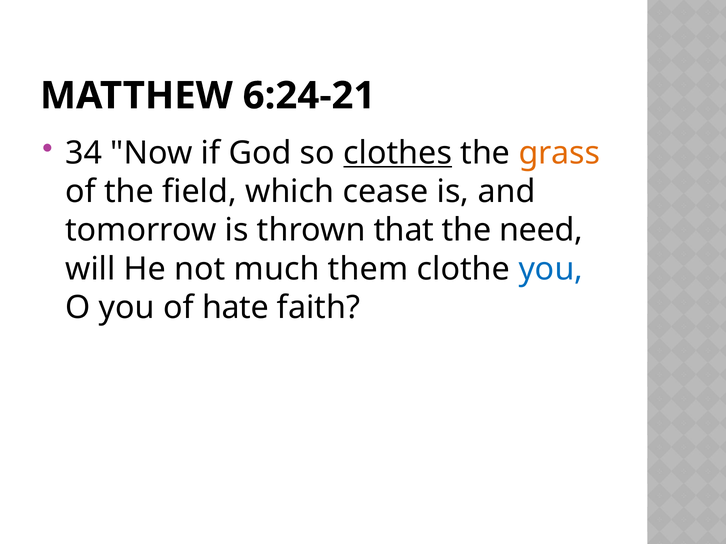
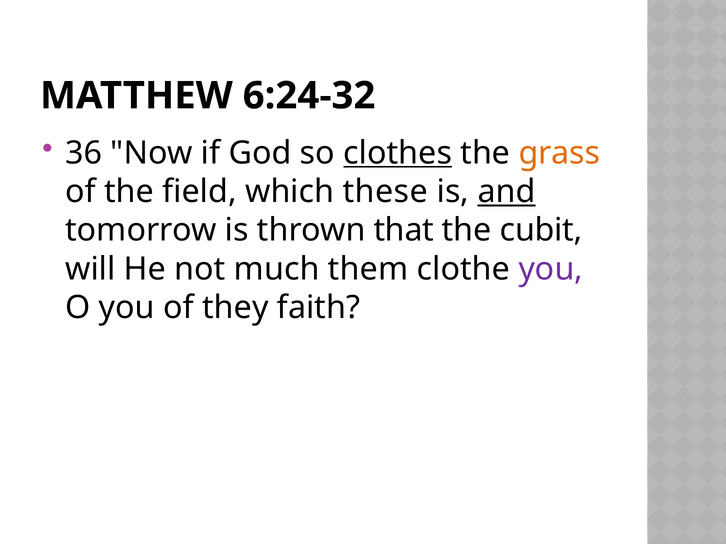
6:24-21: 6:24-21 -> 6:24-32
34: 34 -> 36
cease: cease -> these
and underline: none -> present
need: need -> cubit
you at (551, 269) colour: blue -> purple
hate: hate -> they
